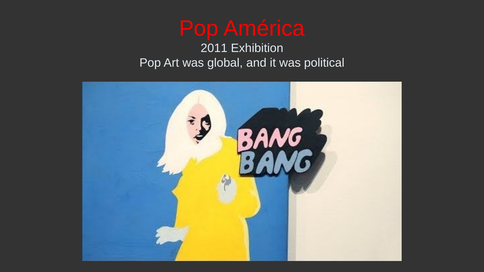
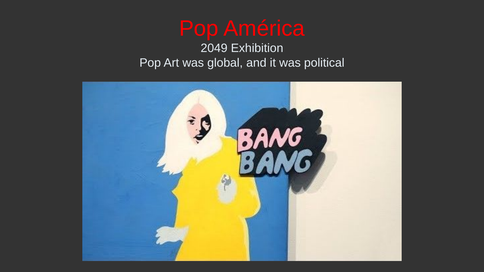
2011: 2011 -> 2049
